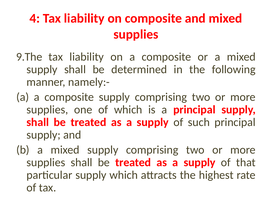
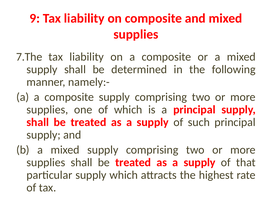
4: 4 -> 9
9.The: 9.The -> 7.The
